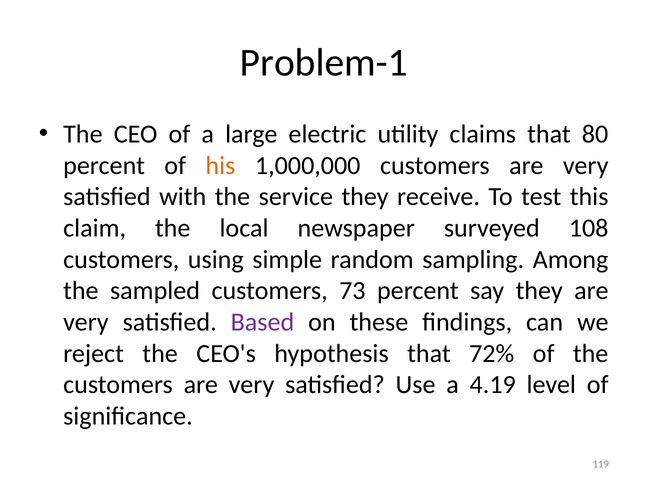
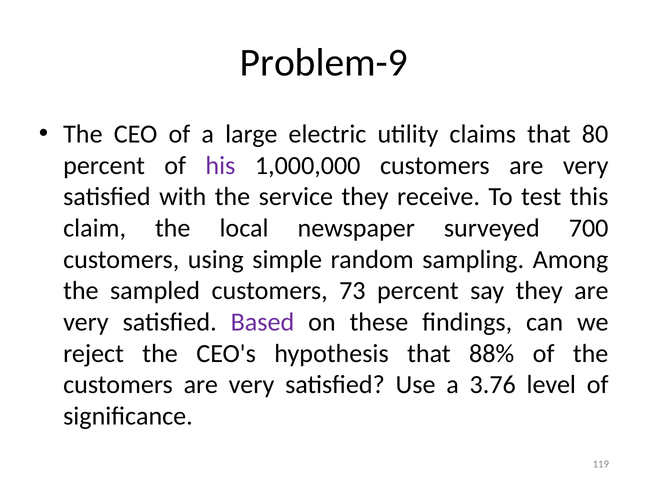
Problem-1: Problem-1 -> Problem-9
his colour: orange -> purple
108: 108 -> 700
72%: 72% -> 88%
4.19: 4.19 -> 3.76
